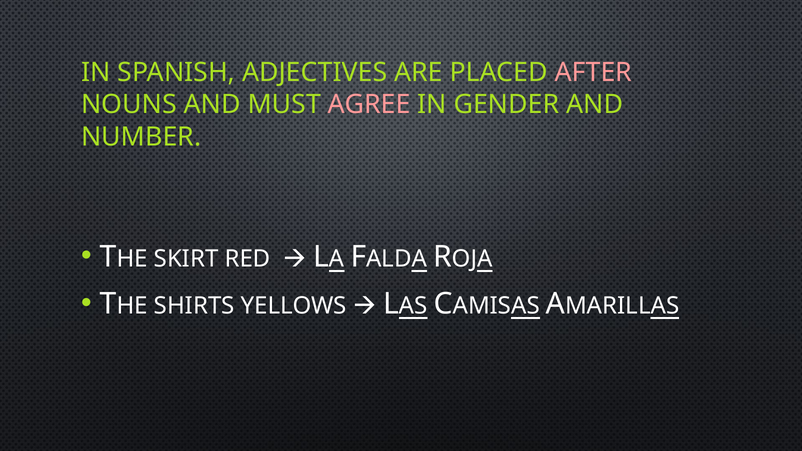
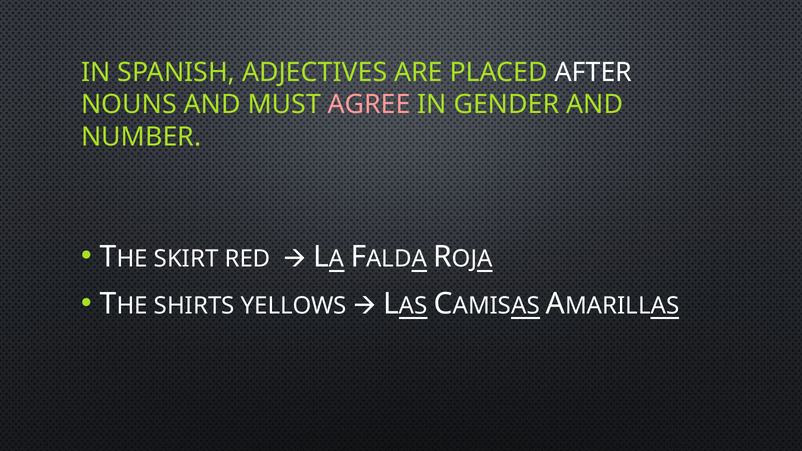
AFTER colour: pink -> white
